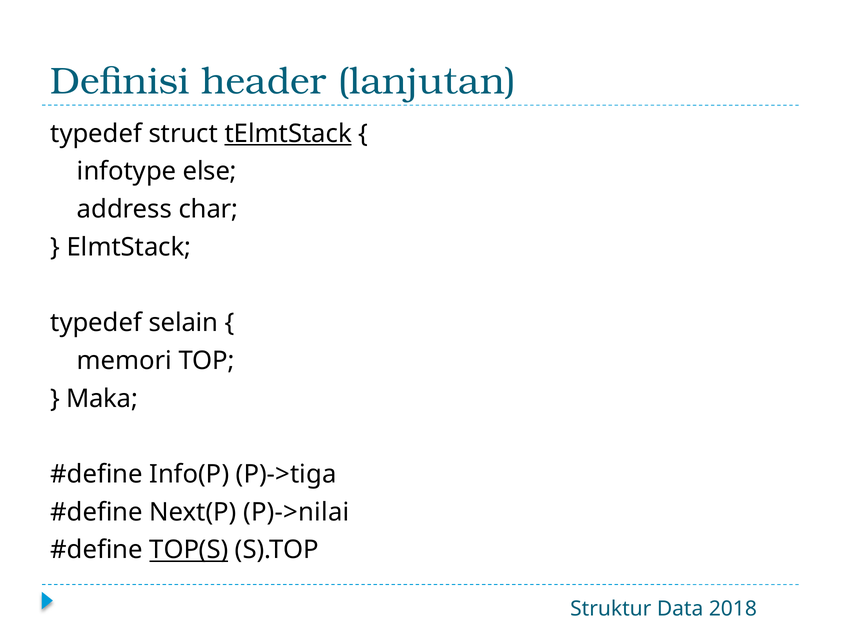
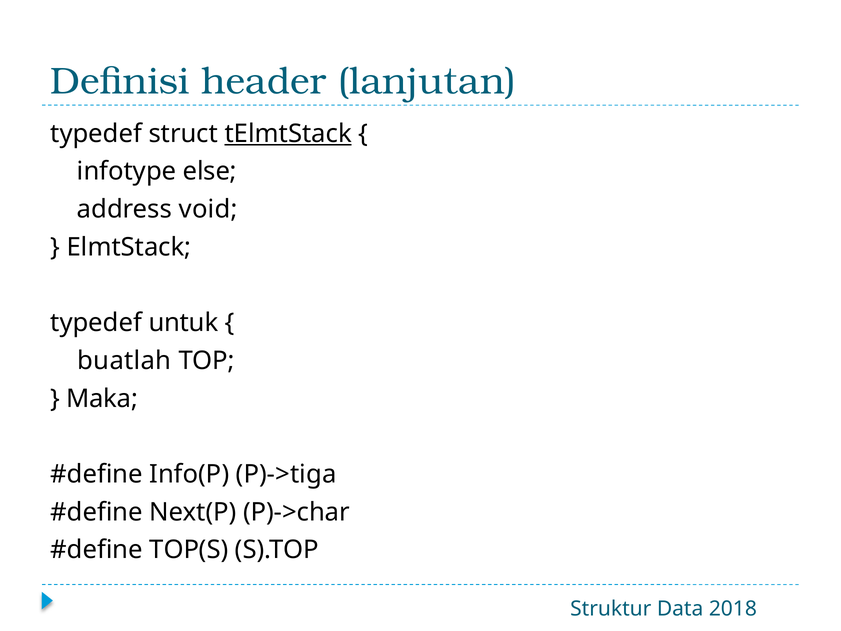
char: char -> void
selain: selain -> untuk
memori: memori -> buatlah
P)->nilai: P)->nilai -> P)->char
TOP(S underline: present -> none
